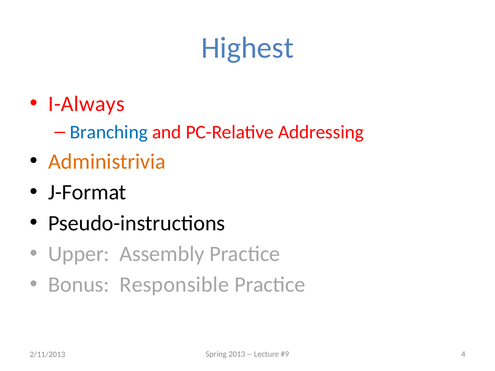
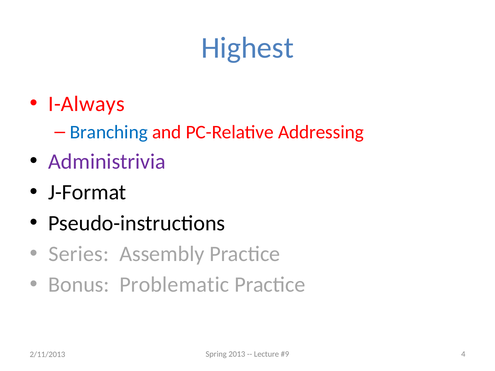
Administrivia colour: orange -> purple
Upper: Upper -> Series
Responsible: Responsible -> Problematic
